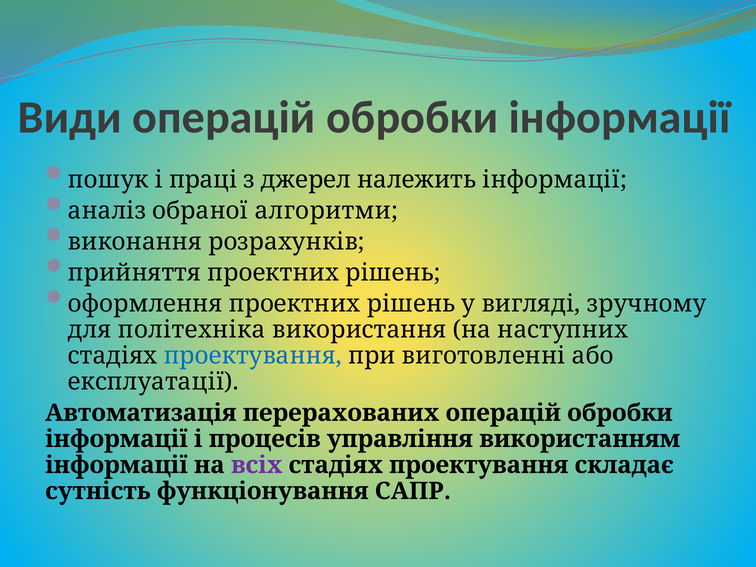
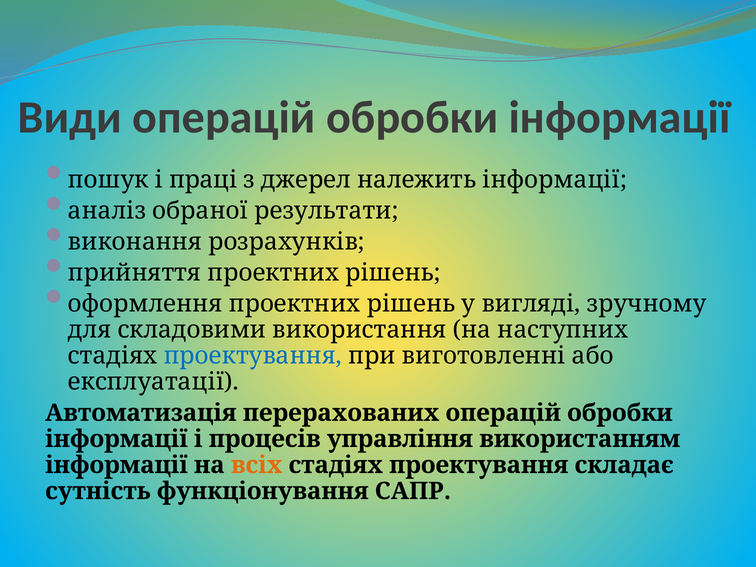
алгоритми: алгоритми -> результати
політехніка: політехніка -> складовими
всіх colour: purple -> orange
